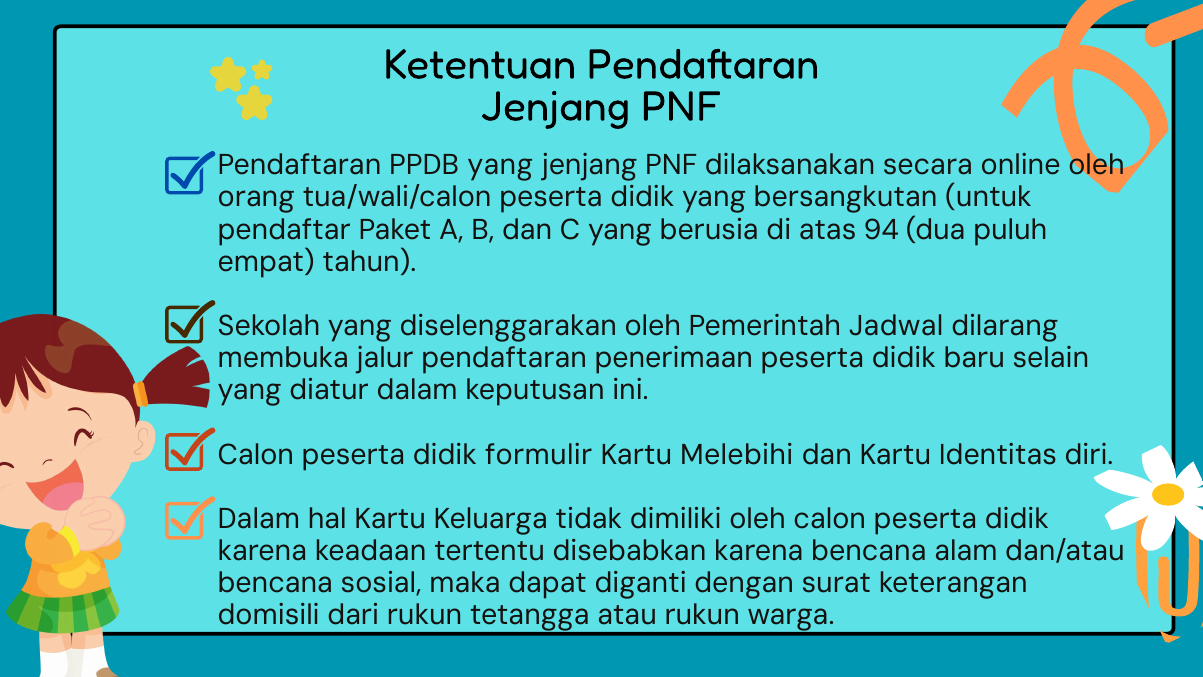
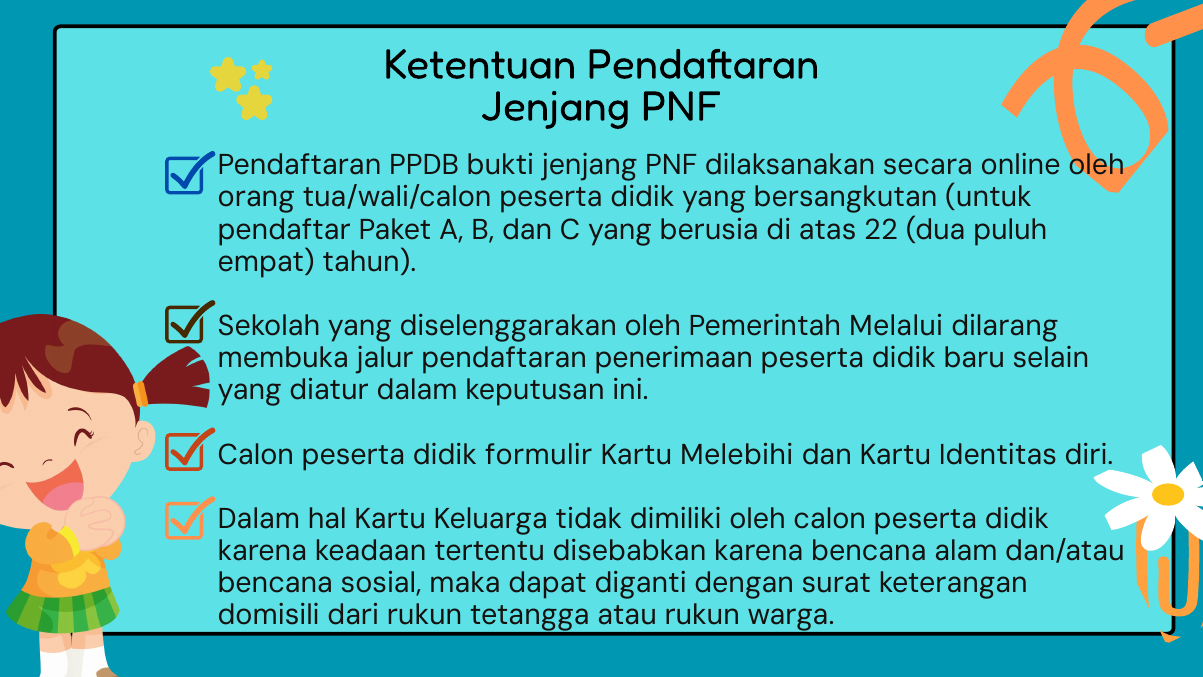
PPDB yang: yang -> bukti
94: 94 -> 22
Jadwal: Jadwal -> Melalui
